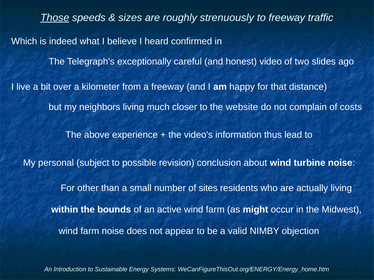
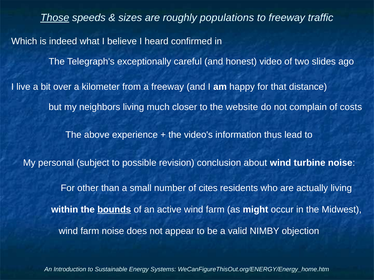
strenuously: strenuously -> populations
sites: sites -> cites
bounds underline: none -> present
